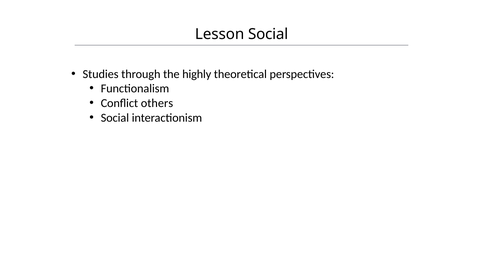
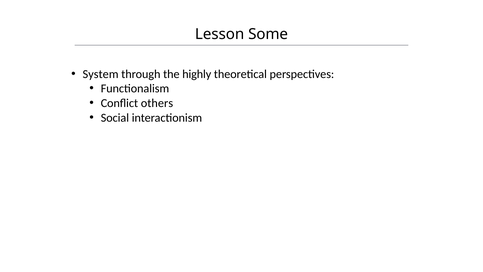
Lesson Social: Social -> Some
Studies: Studies -> System
